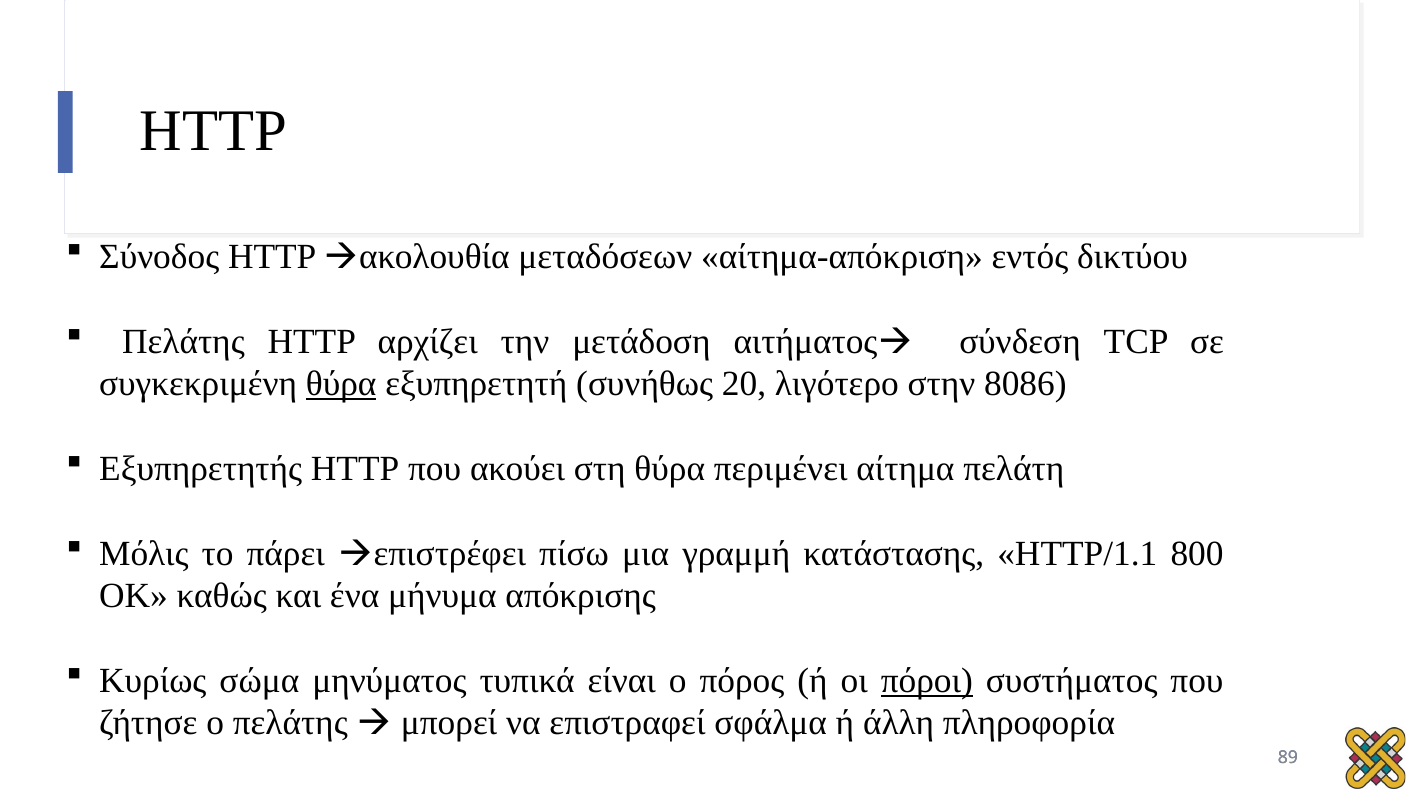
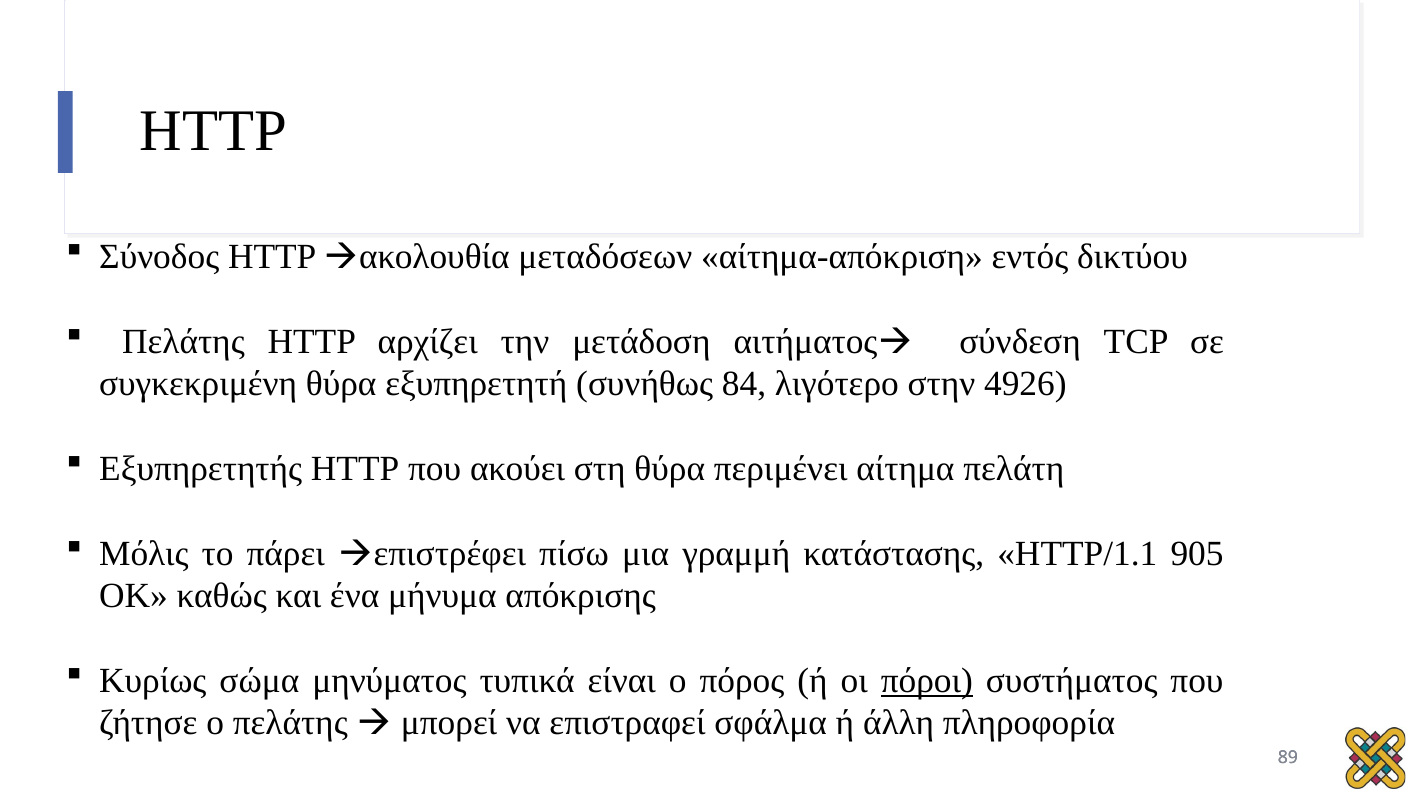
θύρα at (341, 384) underline: present -> none
20: 20 -> 84
8086: 8086 -> 4926
800: 800 -> 905
